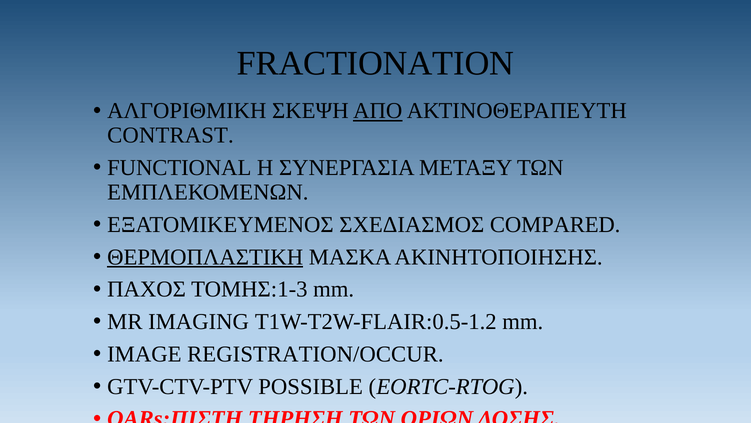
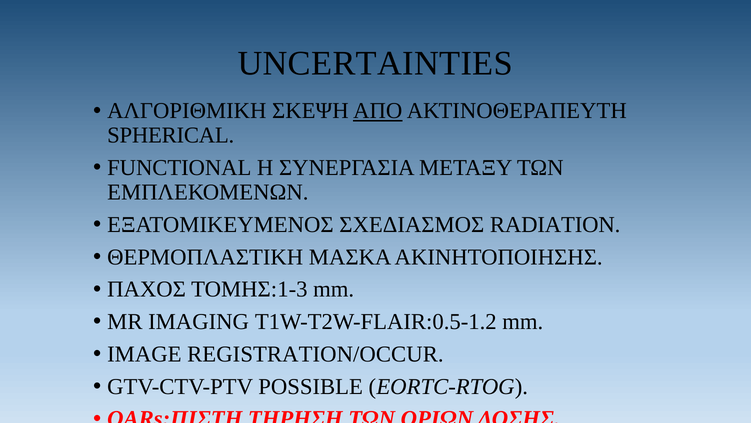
FRACTIONATION: FRACTIONATION -> UNCERTAINTIES
CONTRAST: CONTRAST -> SPHERICAL
COMPARED: COMPARED -> RADIATION
ΘΕΡΜΟΠΛΑΣΤΙΚΗ underline: present -> none
